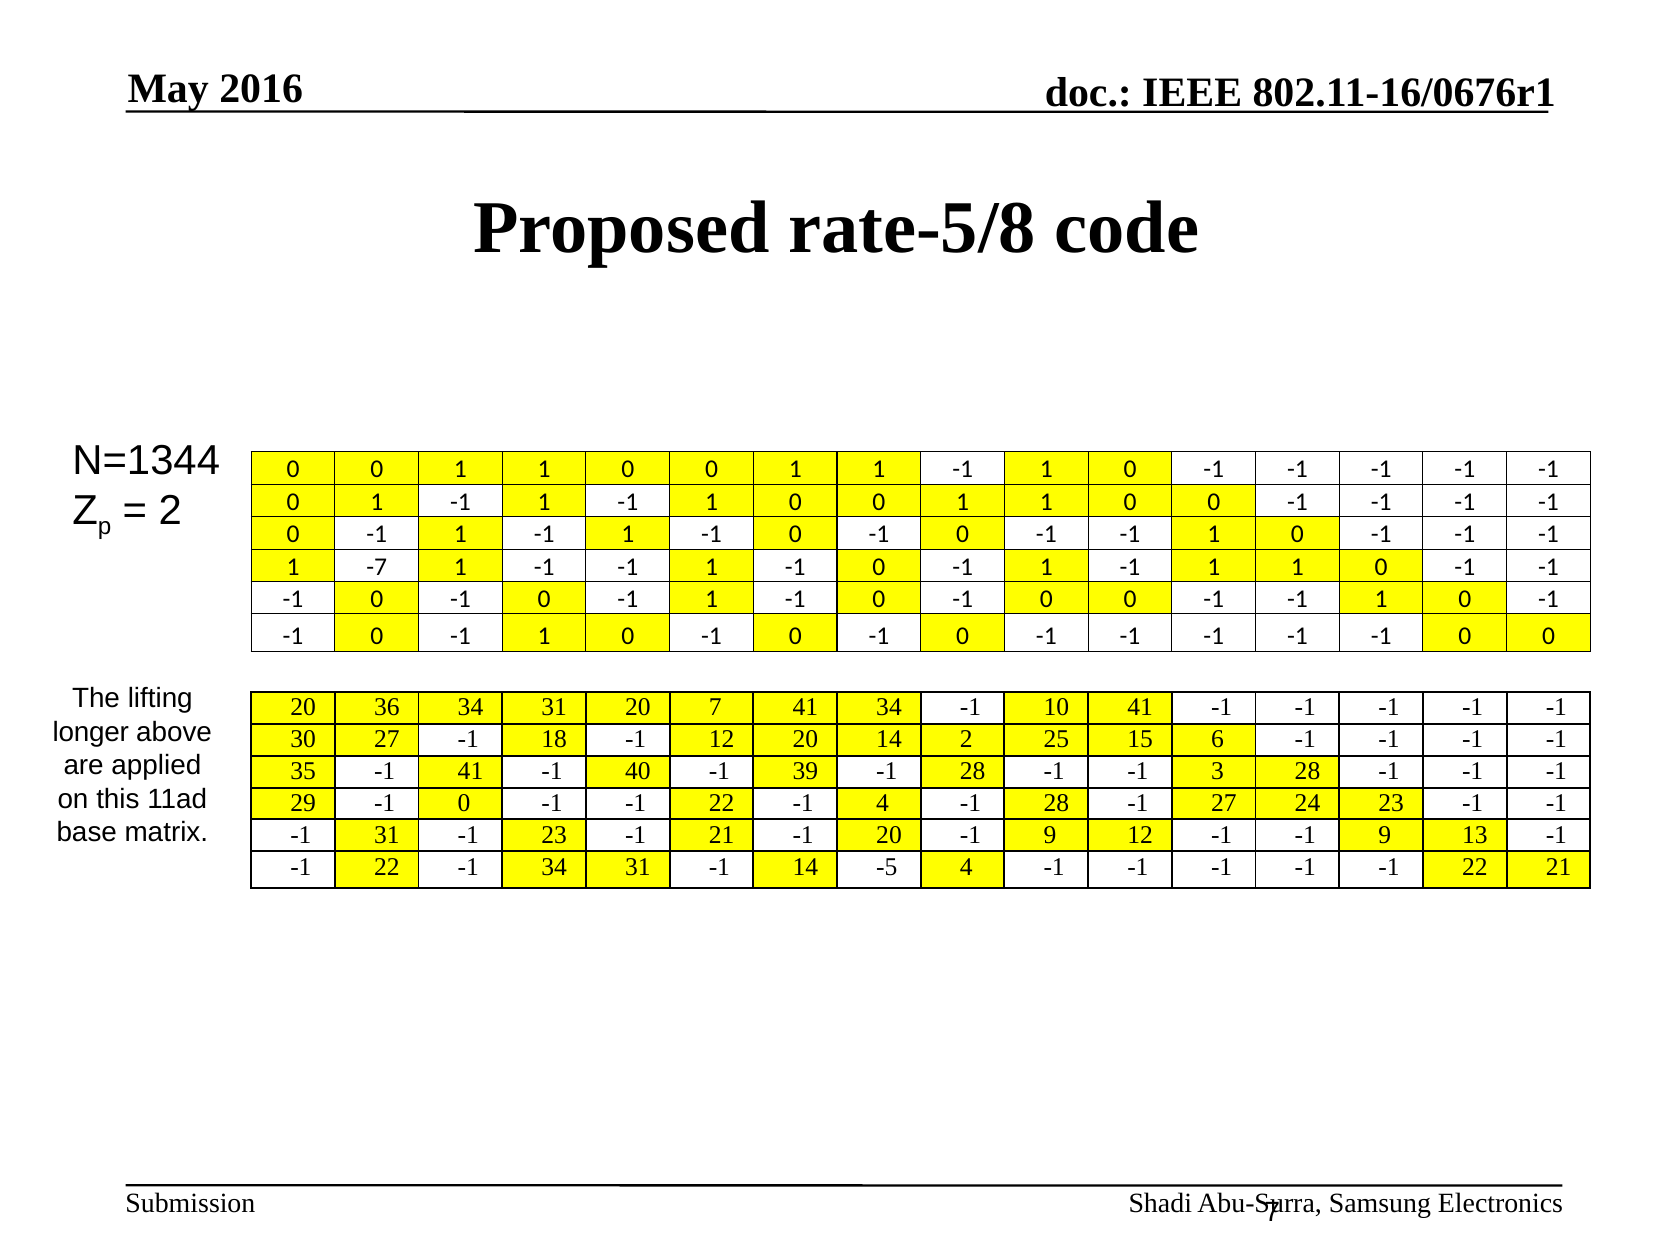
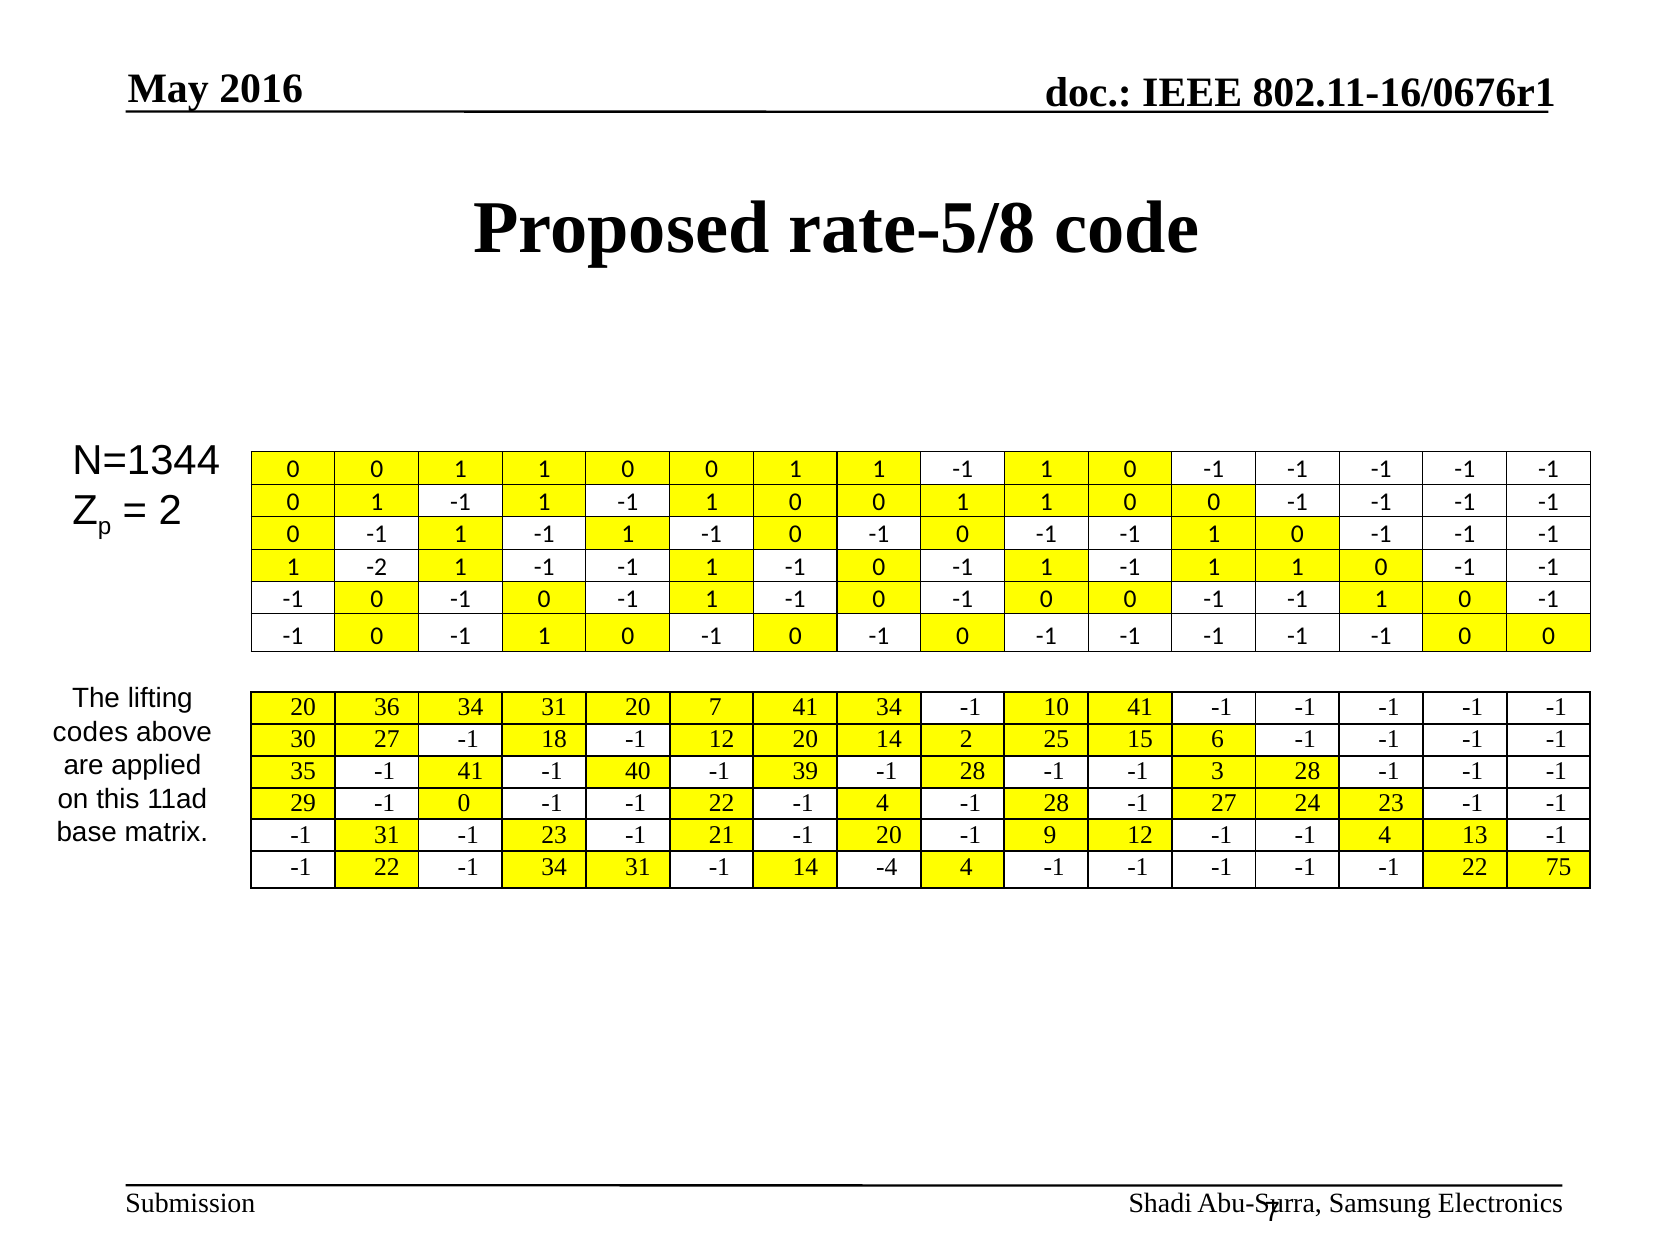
-7: -7 -> -2
longer: longer -> codes
-1 -1 9: 9 -> 4
-5: -5 -> -4
22 21: 21 -> 75
